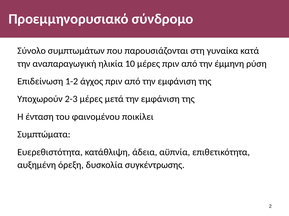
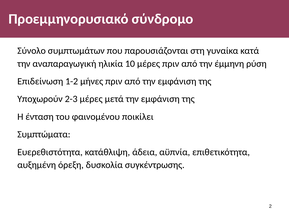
άγχος: άγχος -> μήνες
